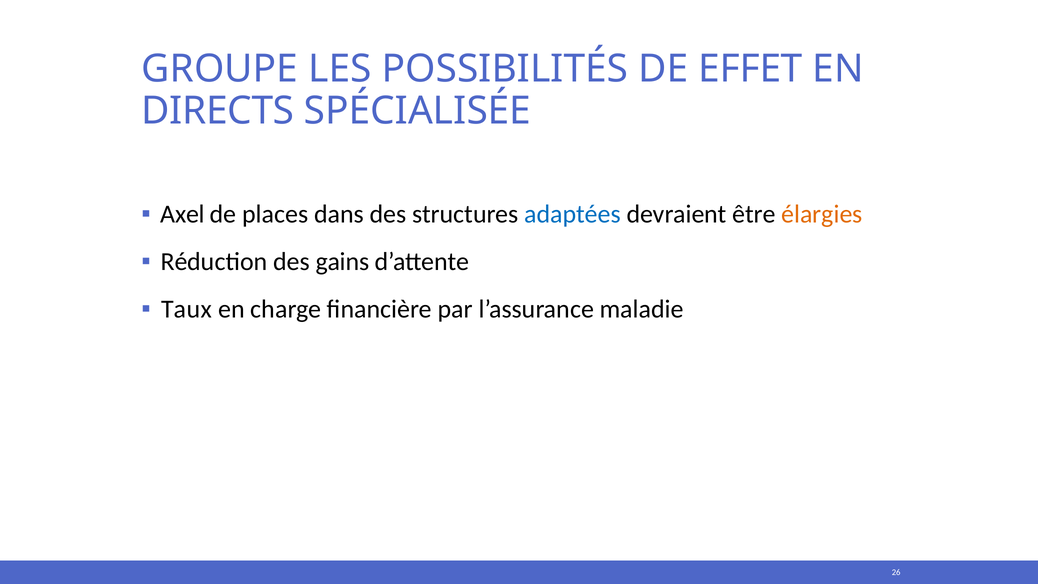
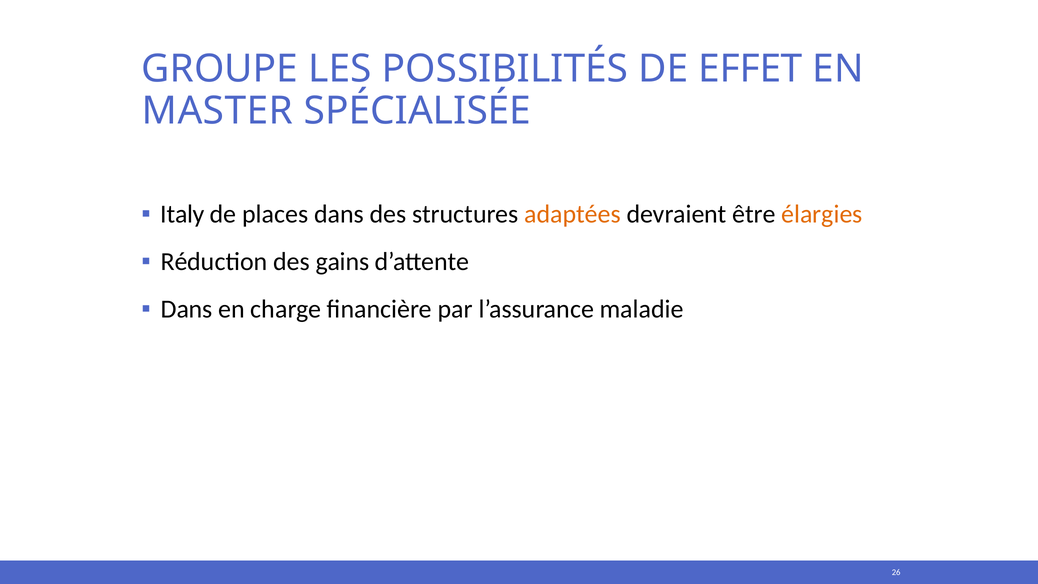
DIRECTS: DIRECTS -> MASTER
Axel: Axel -> Italy
adaptées colour: blue -> orange
Taux at (186, 309): Taux -> Dans
